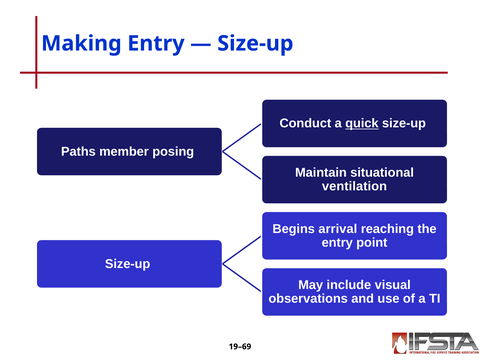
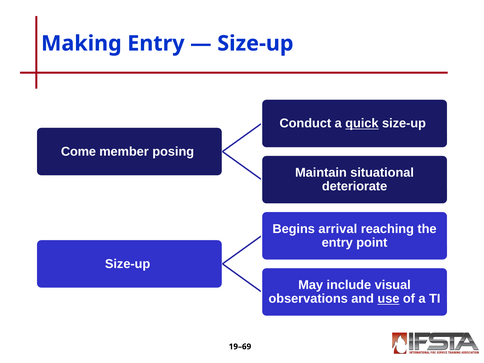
Paths: Paths -> Come
ventilation: ventilation -> deteriorate
use underline: none -> present
